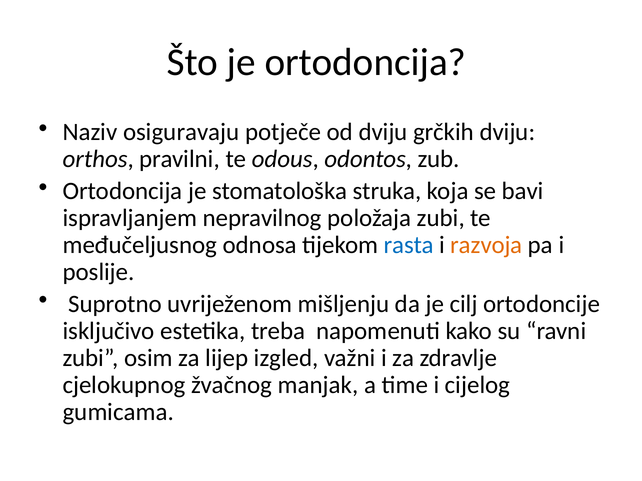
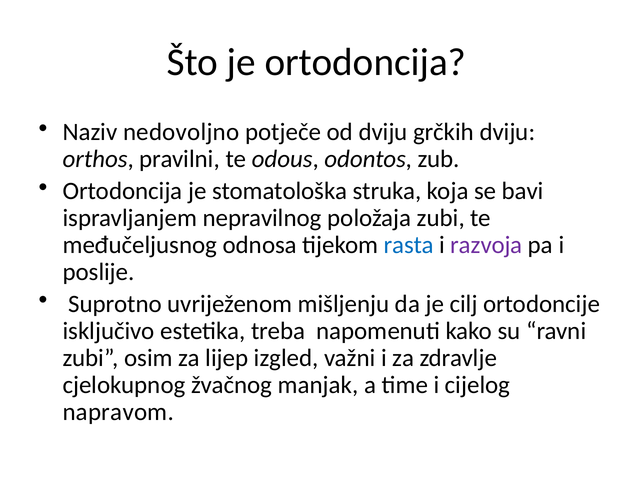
osiguravaju: osiguravaju -> nedovoljno
razvoja colour: orange -> purple
gumicama: gumicama -> napravom
